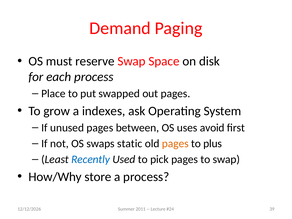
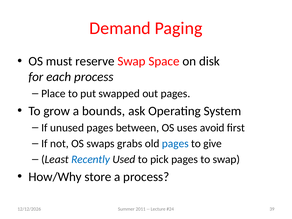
indexes: indexes -> bounds
static: static -> grabs
pages at (175, 144) colour: orange -> blue
plus: plus -> give
